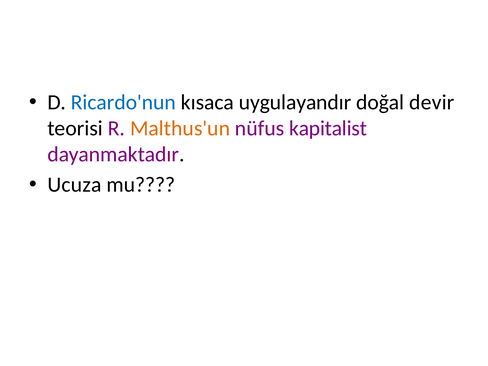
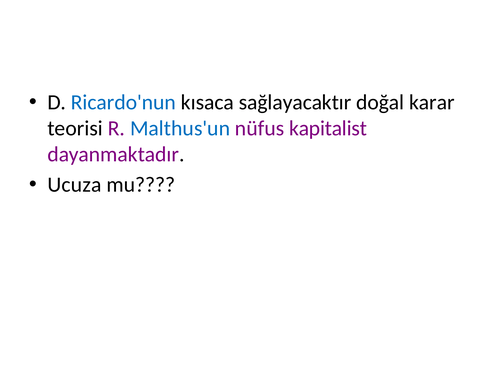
uygulayandır: uygulayandır -> sağlayacaktır
devir: devir -> karar
Malthus'un colour: orange -> blue
